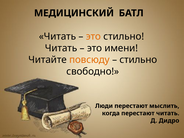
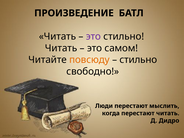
МЕДИЦИНСКИЙ: МЕДИЦИНСКИЙ -> ПРОИЗВЕДЕНИЕ
это at (93, 36) colour: orange -> purple
имени: имени -> самом
